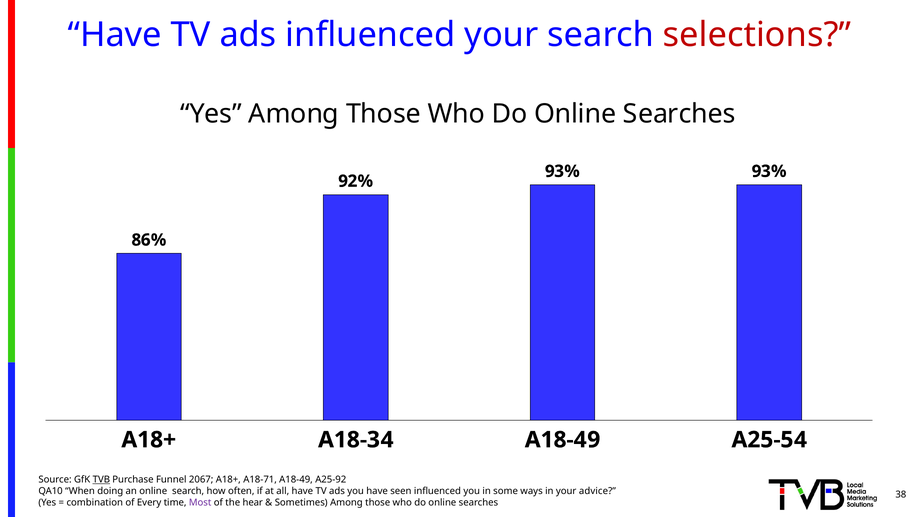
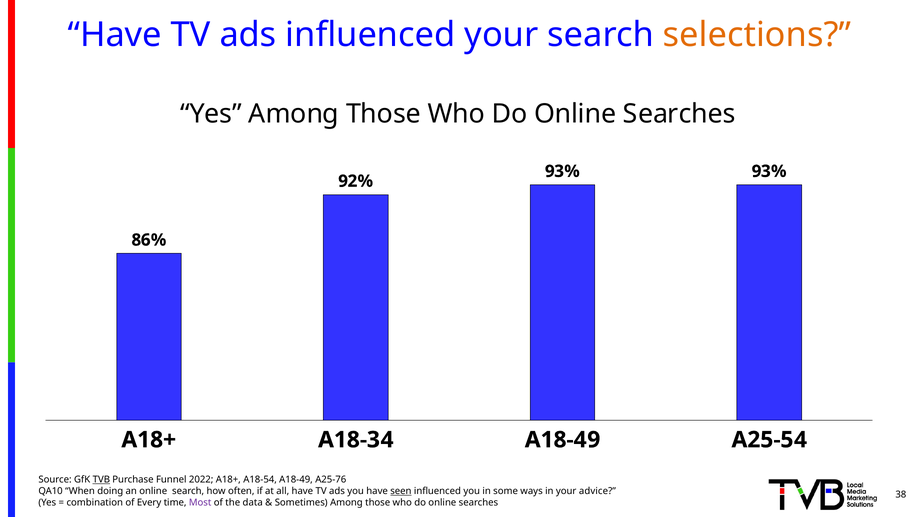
selections colour: red -> orange
2067: 2067 -> 2022
A18-71: A18-71 -> A18-54
A25-92: A25-92 -> A25-76
seen underline: none -> present
hear: hear -> data
